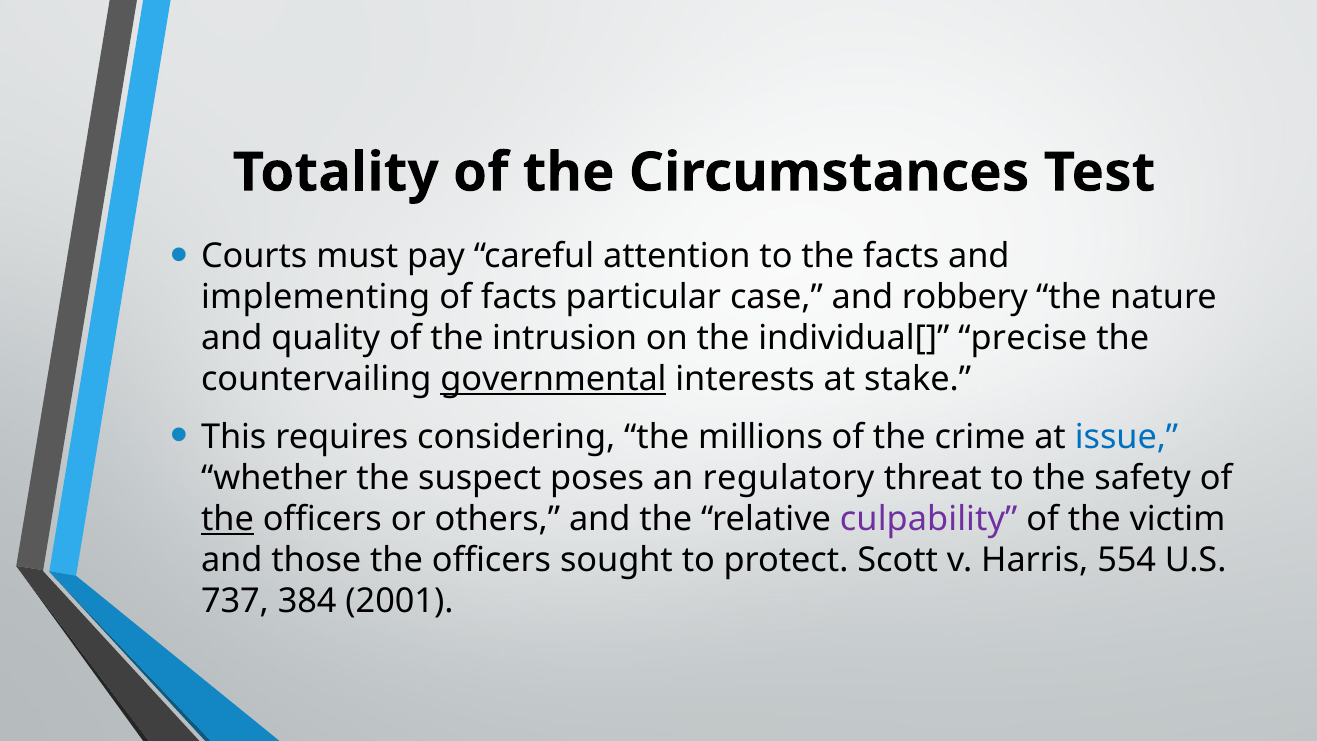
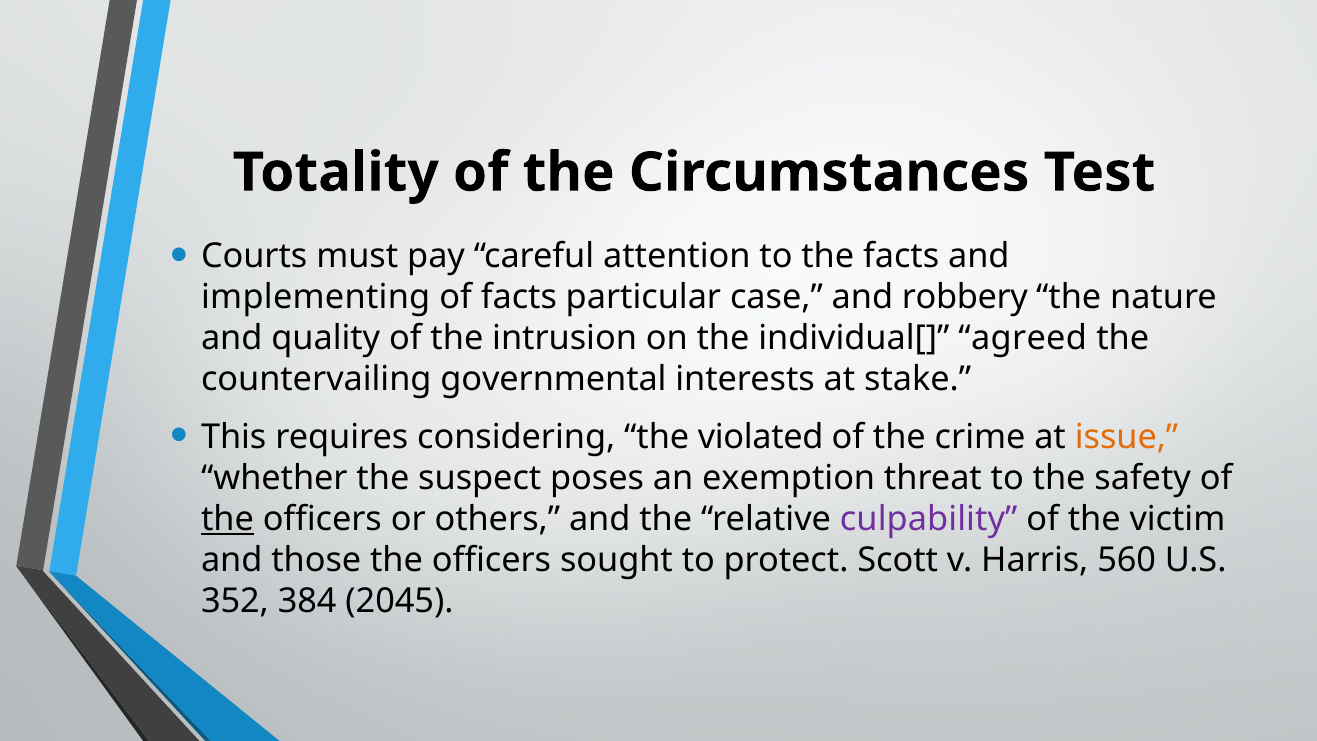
precise: precise -> agreed
governmental underline: present -> none
millions: millions -> violated
issue colour: blue -> orange
regulatory: regulatory -> exemption
554: 554 -> 560
737: 737 -> 352
2001: 2001 -> 2045
